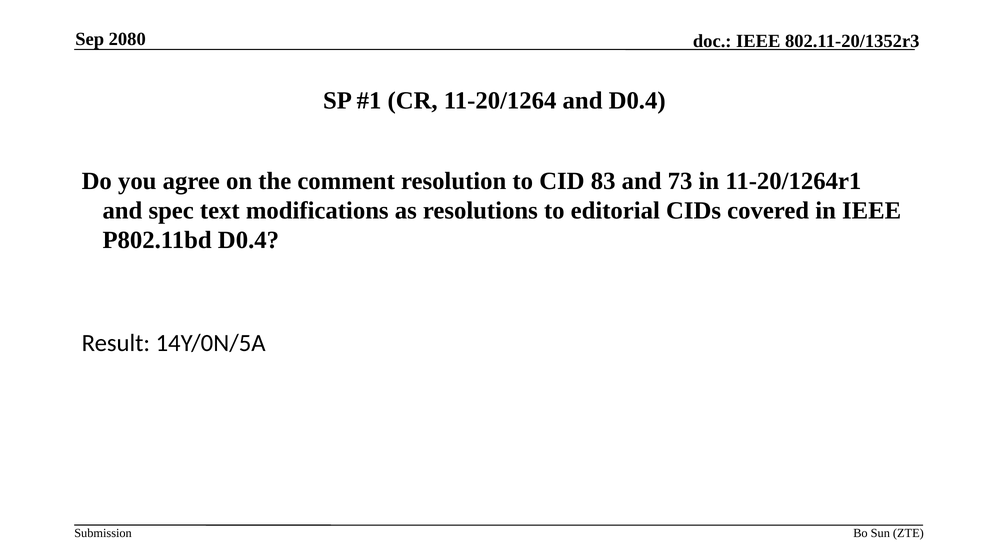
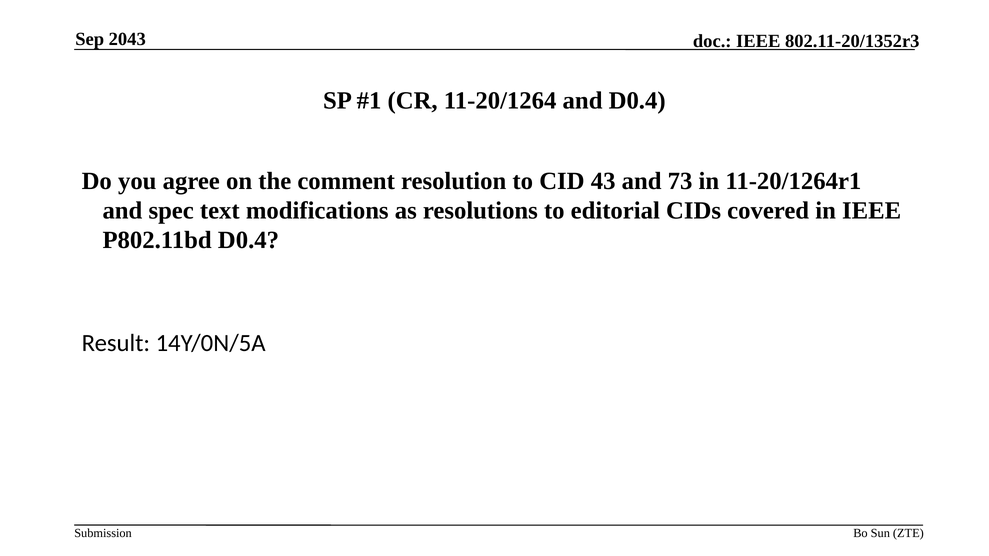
2080: 2080 -> 2043
83: 83 -> 43
